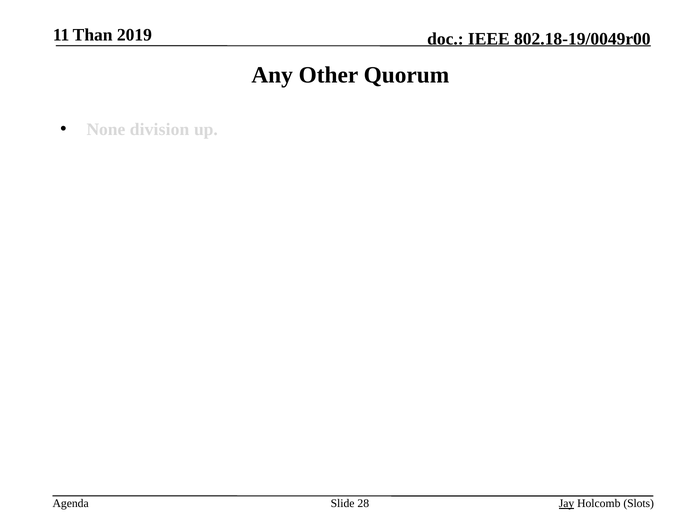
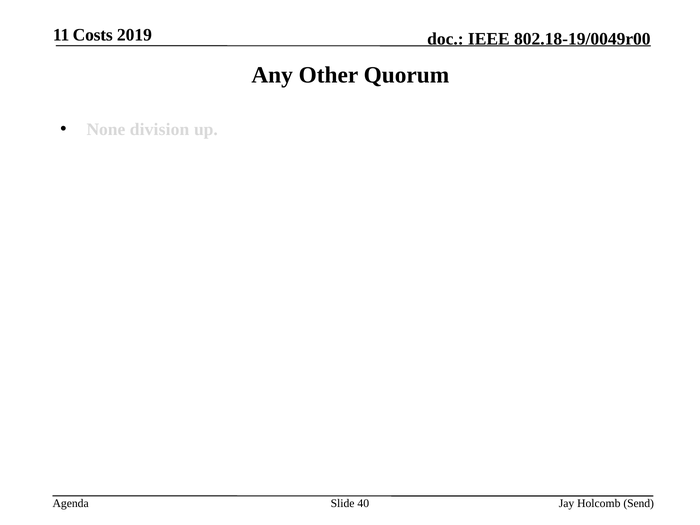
Than: Than -> Costs
28: 28 -> 40
Jay underline: present -> none
Slots: Slots -> Send
